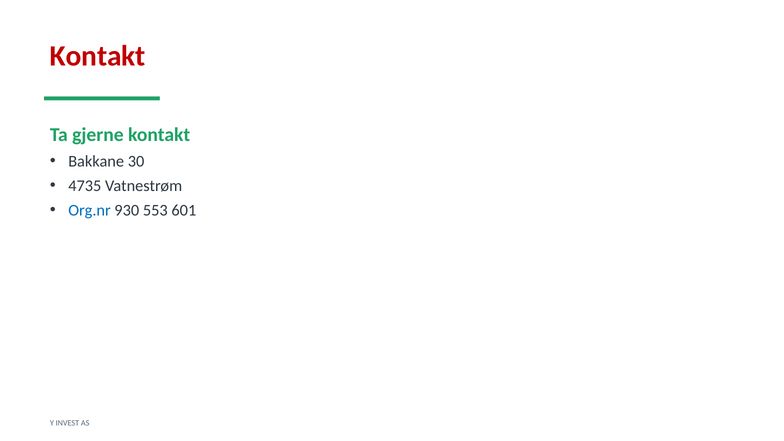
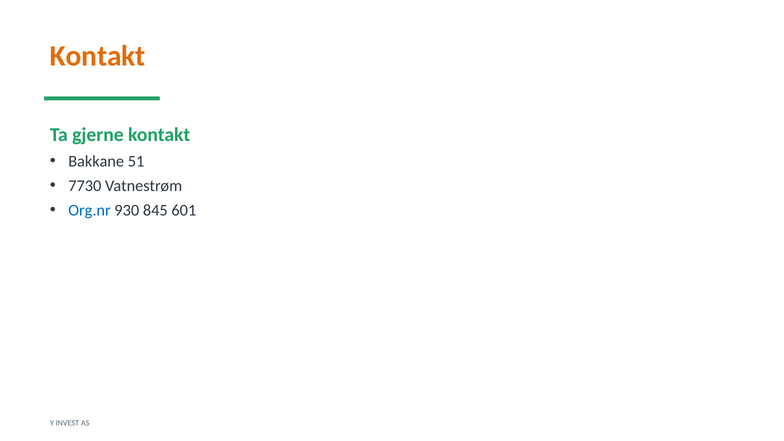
Kontakt at (98, 56) colour: red -> orange
30: 30 -> 51
4735: 4735 -> 7730
553: 553 -> 845
